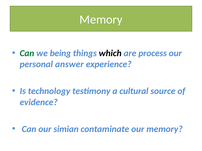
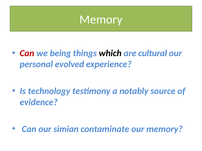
Can at (27, 53) colour: green -> red
process: process -> cultural
answer: answer -> evolved
cultural: cultural -> notably
